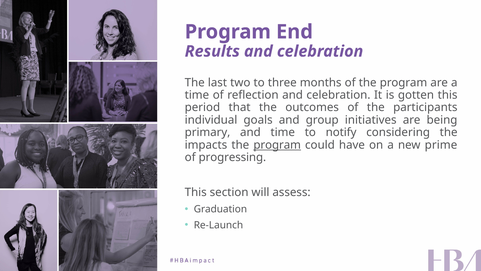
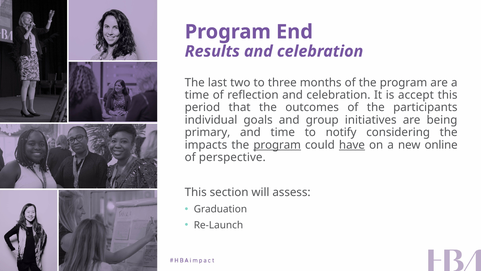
gotten: gotten -> accept
have underline: none -> present
prime: prime -> online
progressing: progressing -> perspective
